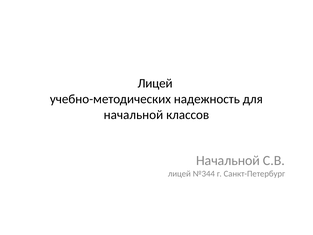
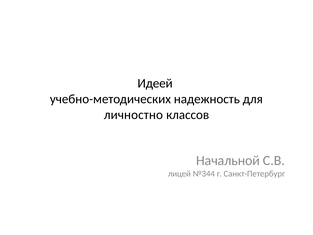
Лицей at (155, 83): Лицей -> Идеей
начальной at (133, 115): начальной -> личностно
